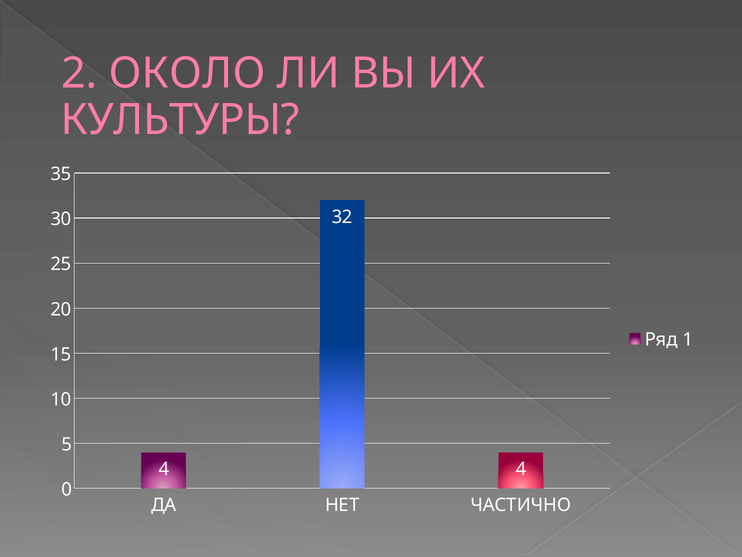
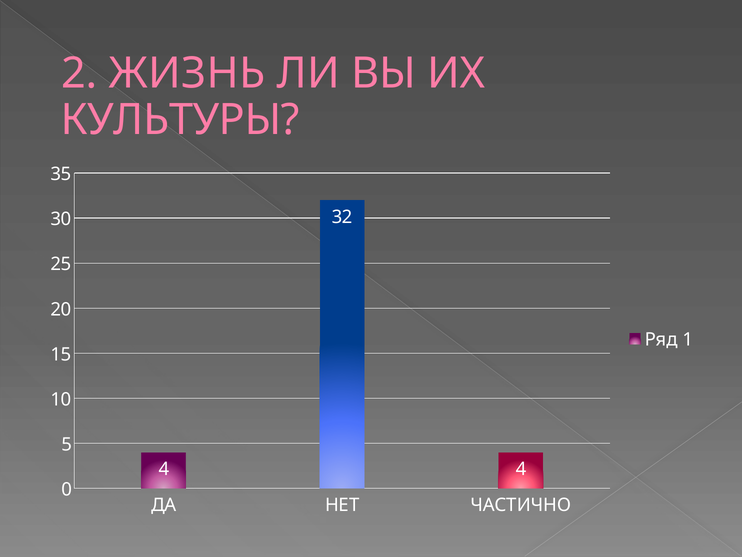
ОКОЛО: ОКОЛО -> ЖИЗНЬ
